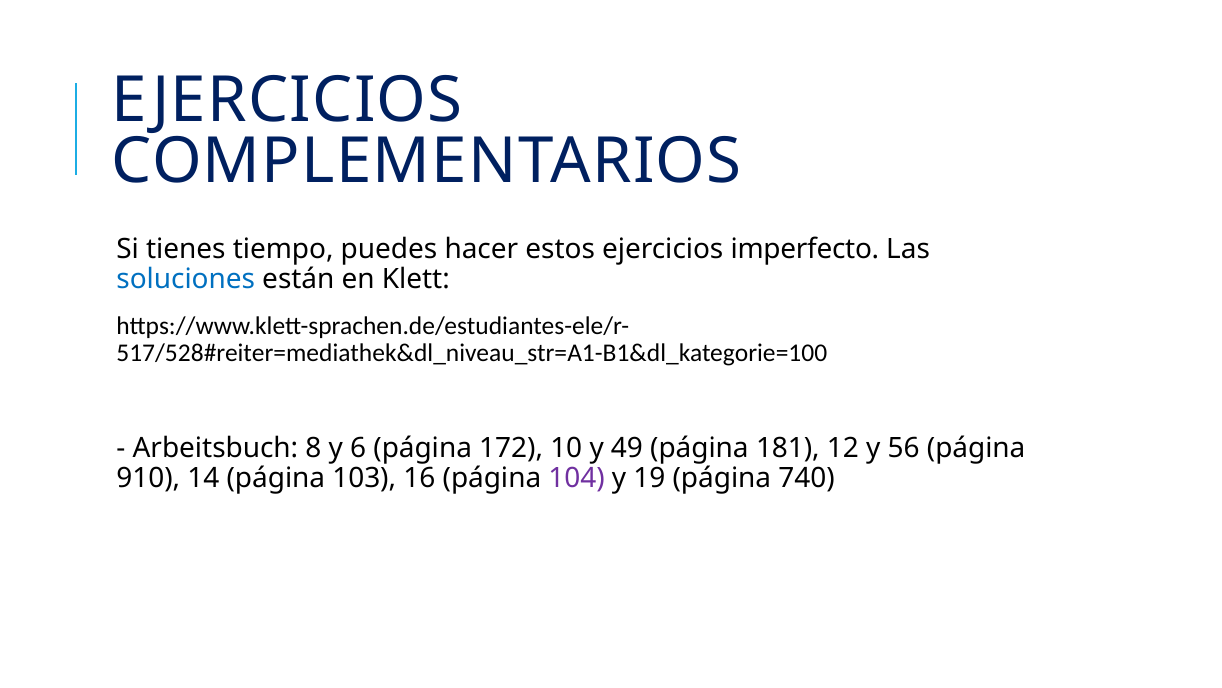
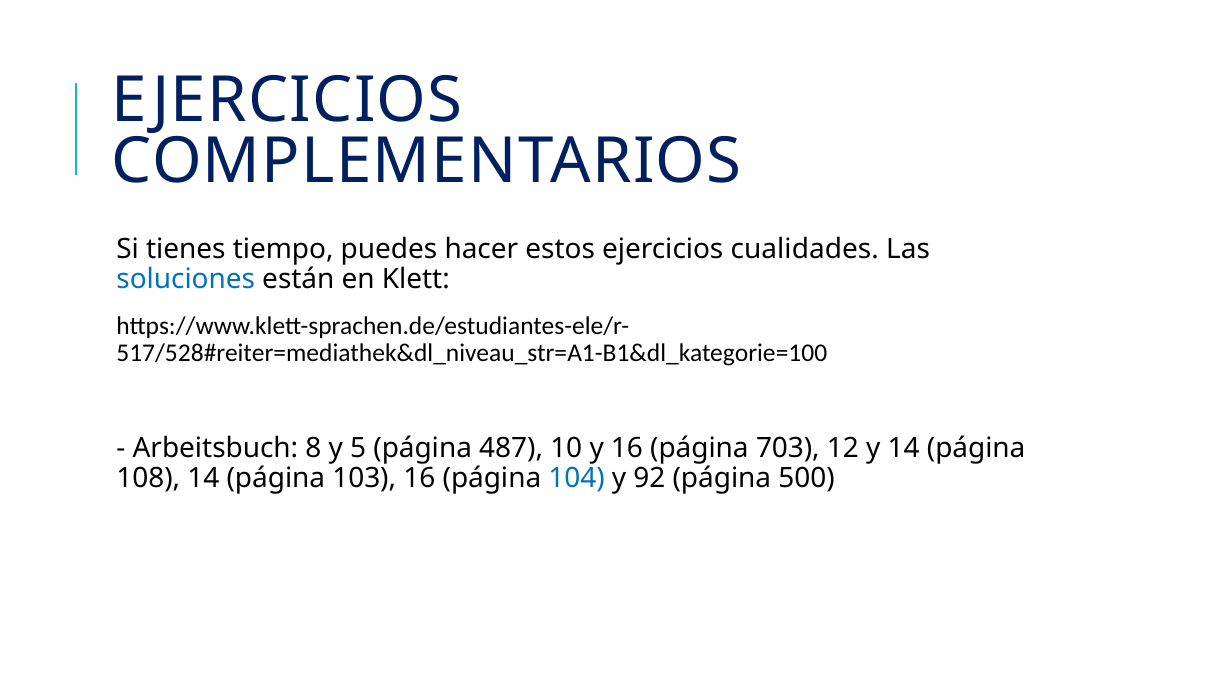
imperfecto: imperfecto -> cualidades
6: 6 -> 5
172: 172 -> 487
y 49: 49 -> 16
181: 181 -> 703
y 56: 56 -> 14
910: 910 -> 108
104 colour: purple -> blue
19: 19 -> 92
740: 740 -> 500
